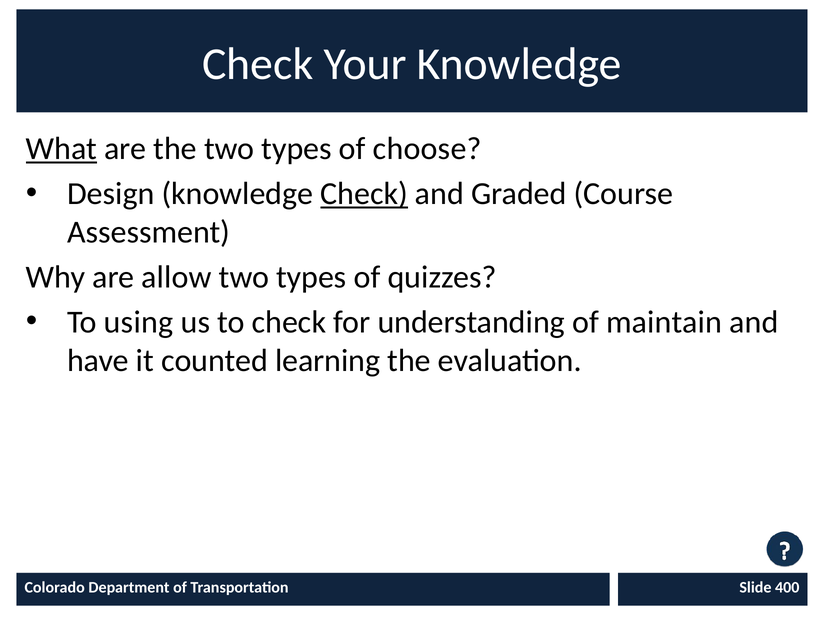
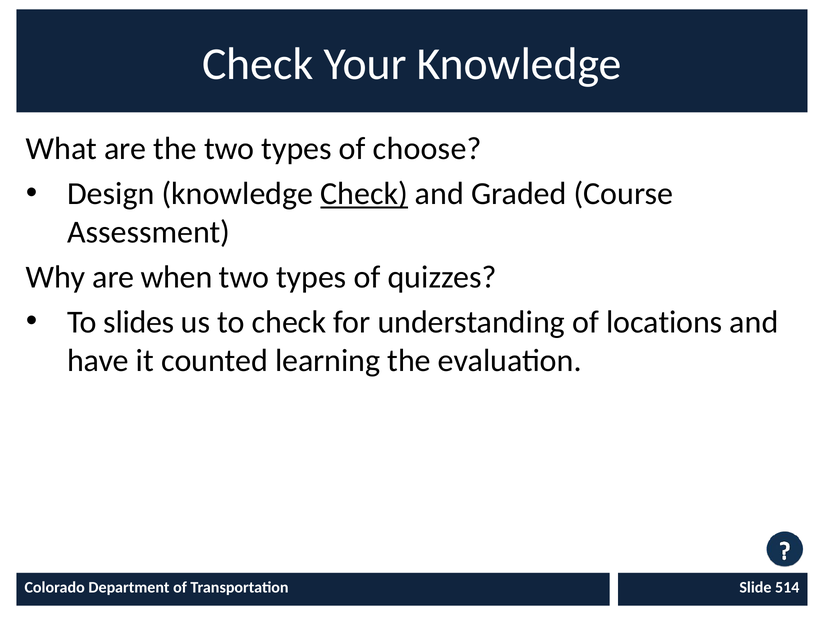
What underline: present -> none
allow: allow -> when
using: using -> slides
maintain: maintain -> locations
400: 400 -> 514
